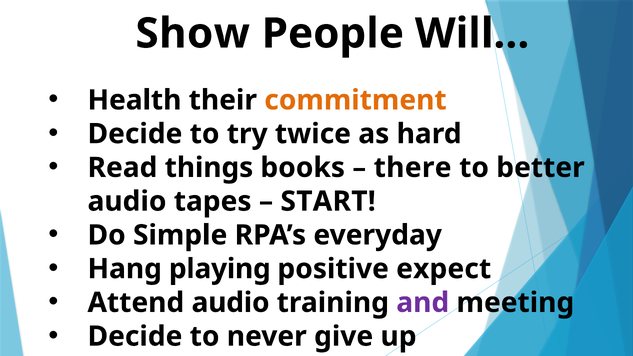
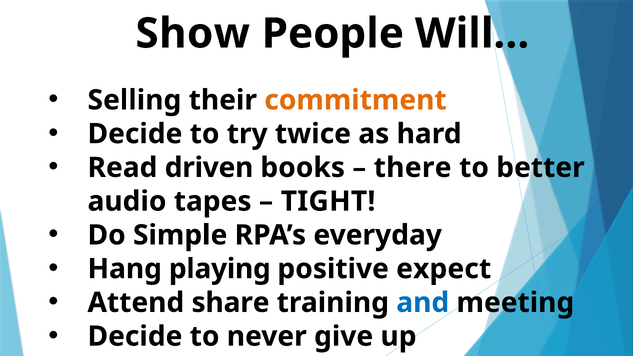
Health: Health -> Selling
things: things -> driven
START: START -> TIGHT
Attend audio: audio -> share
and colour: purple -> blue
